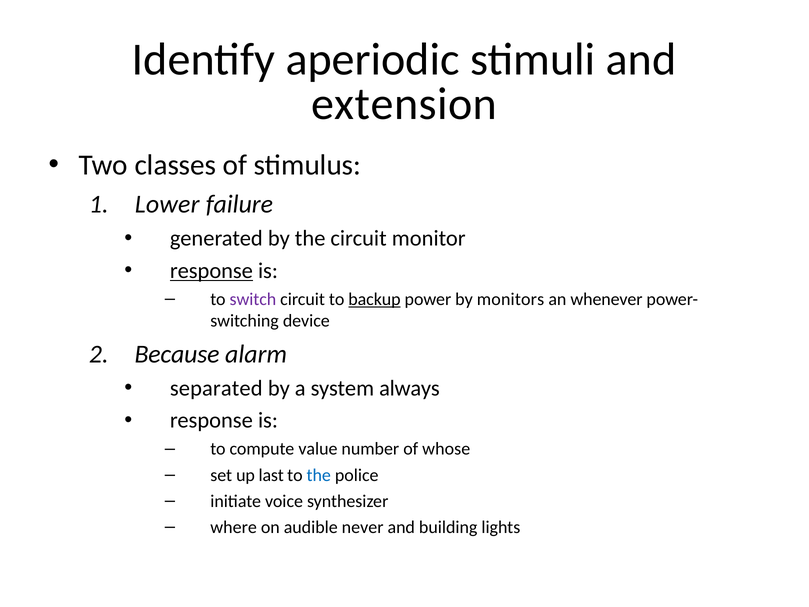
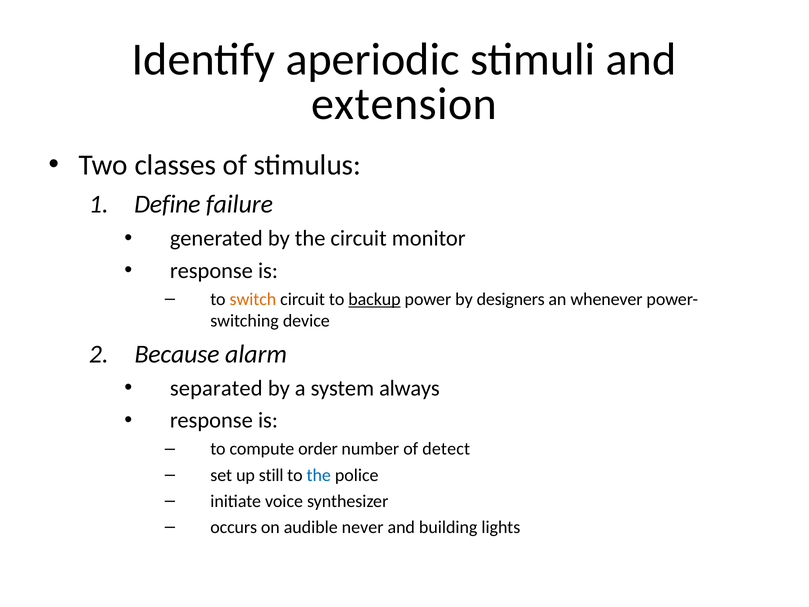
Lower: Lower -> Define
response at (211, 271) underline: present -> none
switch colour: purple -> orange
monitors: monitors -> designers
value: value -> order
whose: whose -> detect
last: last -> still
where: where -> occurs
